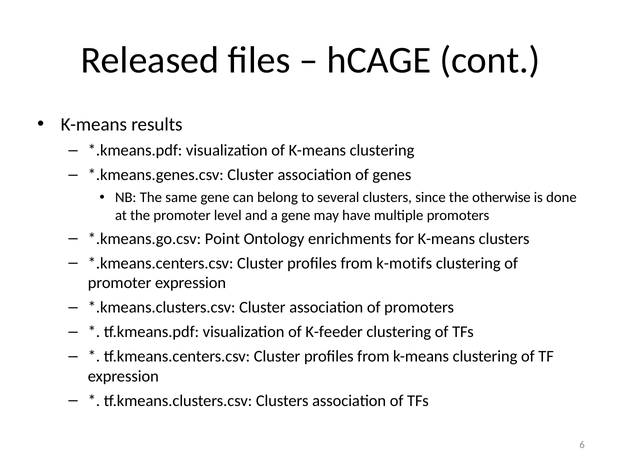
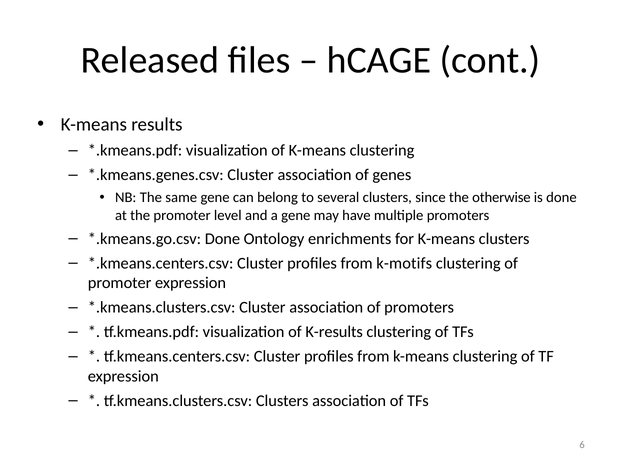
Point at (222, 239): Point -> Done
K-feeder: K-feeder -> K-results
